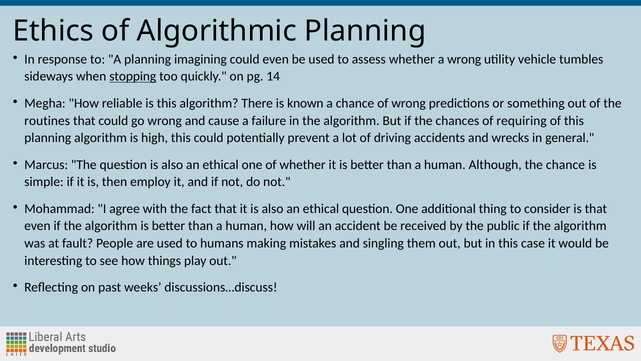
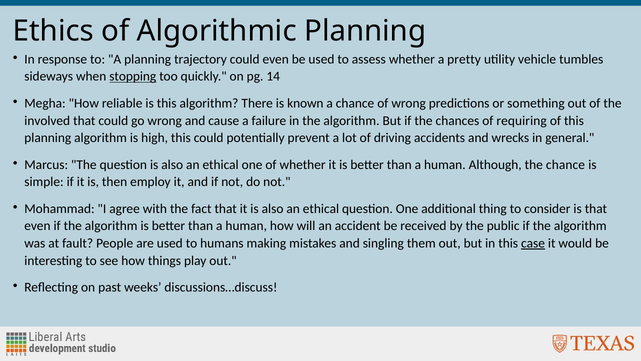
imagining: imagining -> trajectory
a wrong: wrong -> pretty
routines: routines -> involved
case underline: none -> present
